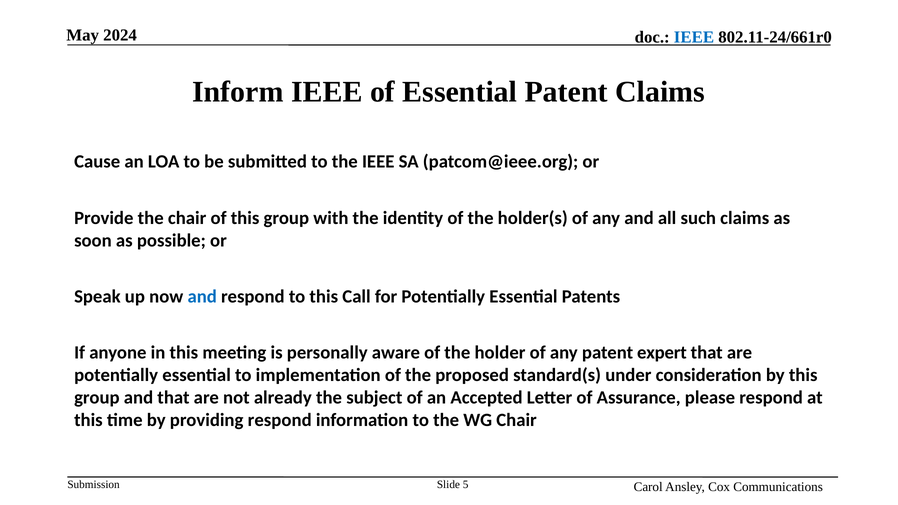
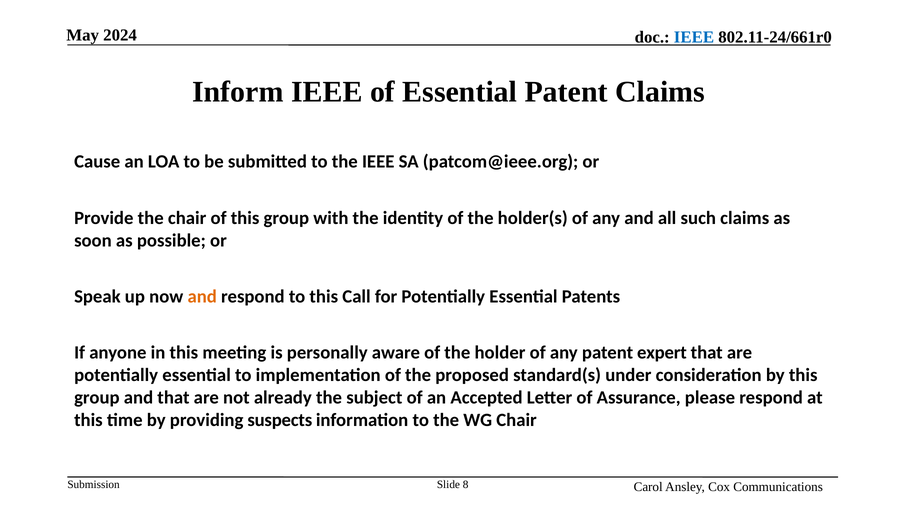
and at (202, 297) colour: blue -> orange
providing respond: respond -> suspects
5: 5 -> 8
